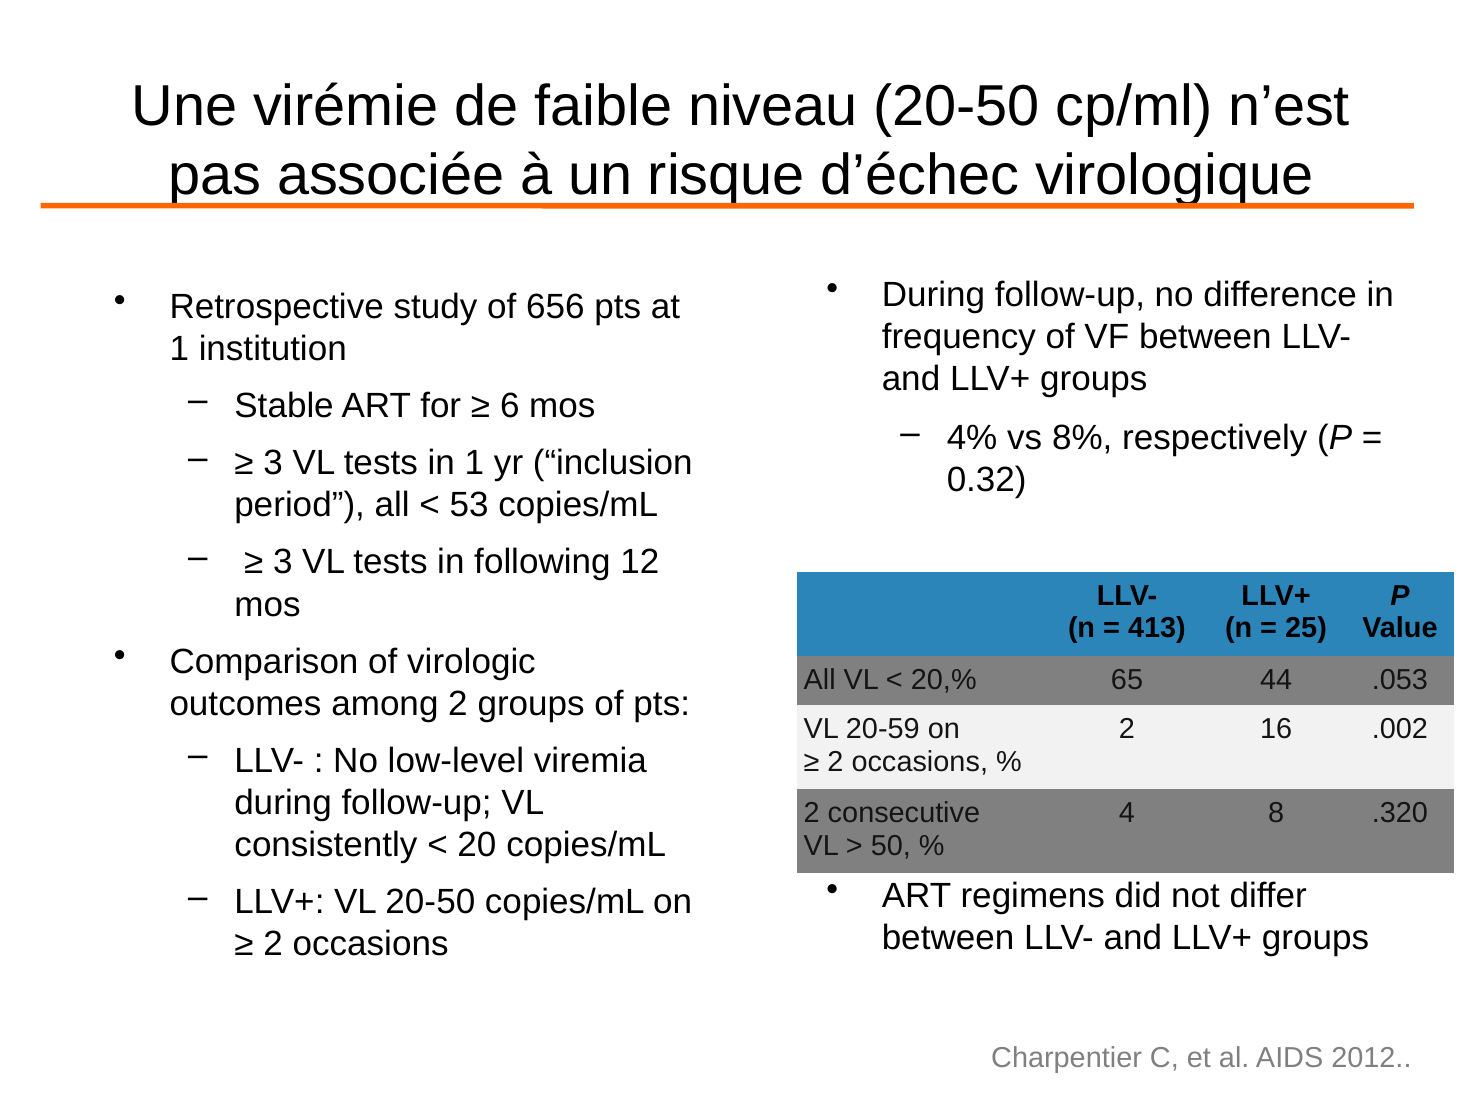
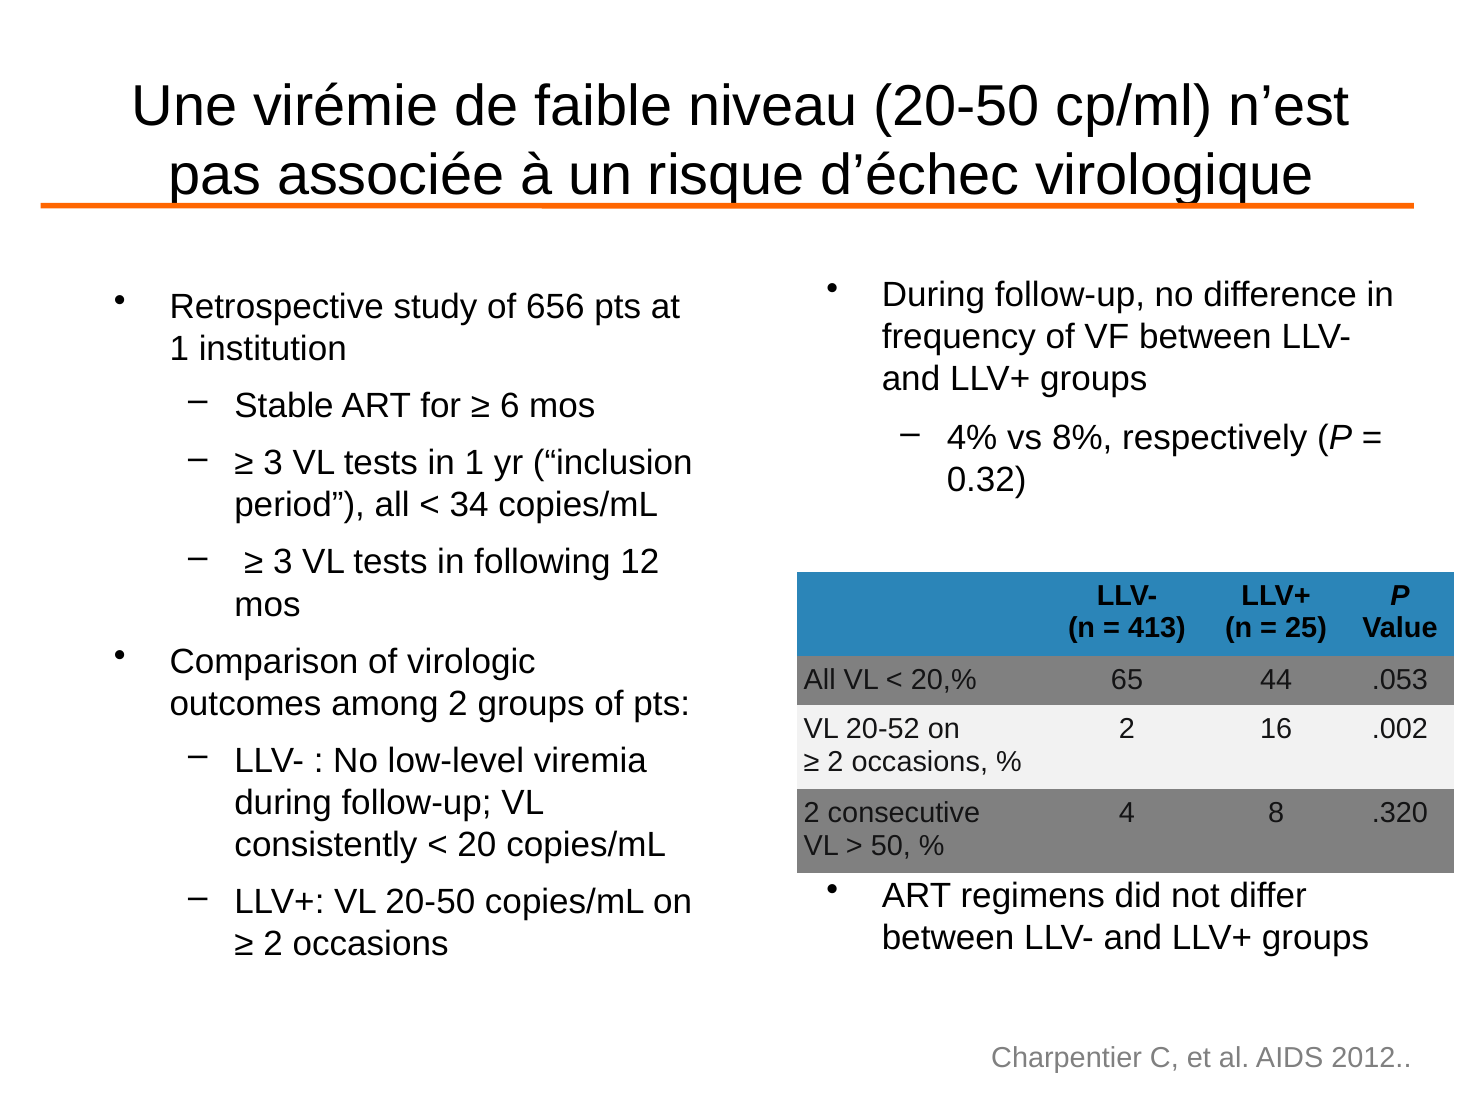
53: 53 -> 34
20-59: 20-59 -> 20-52
